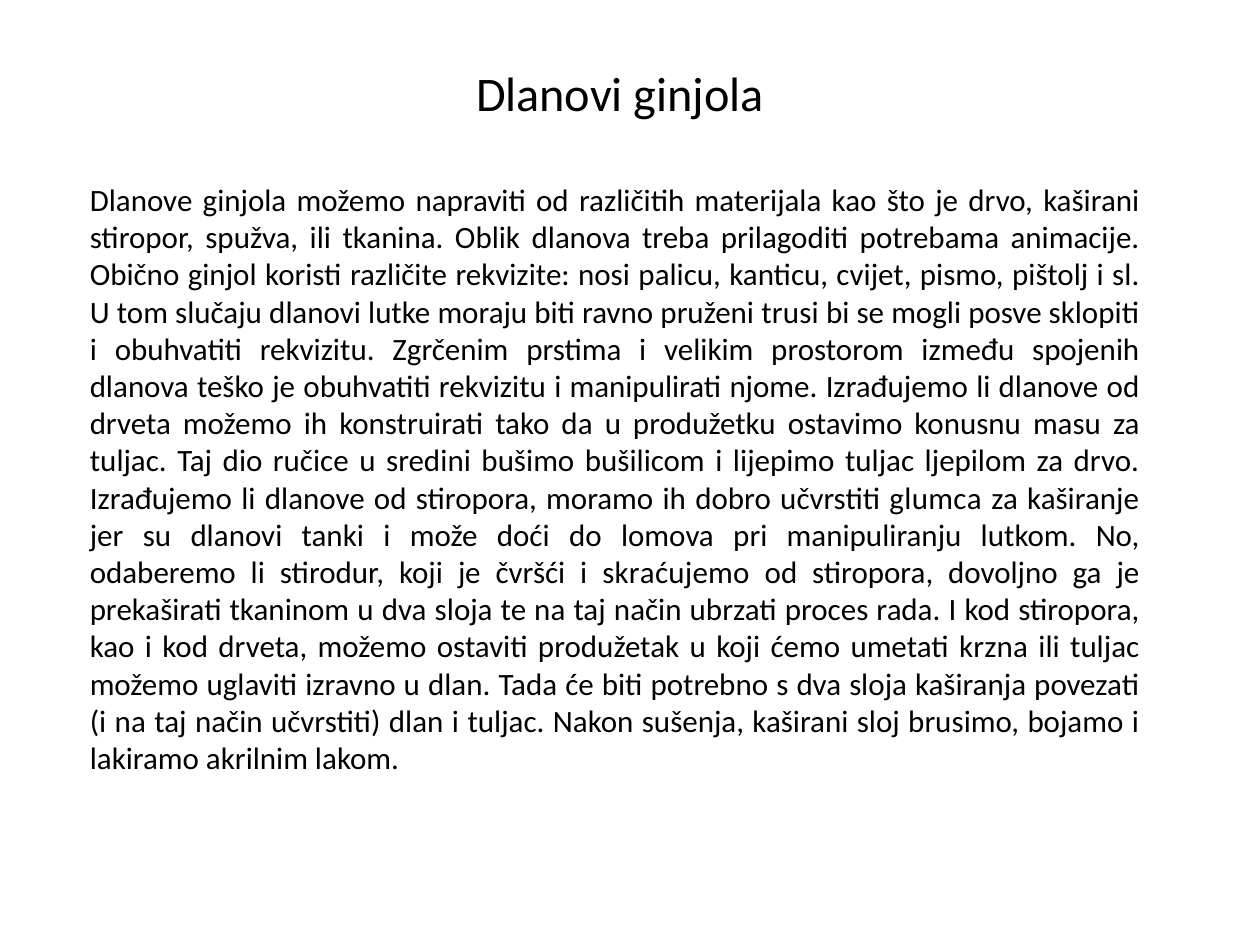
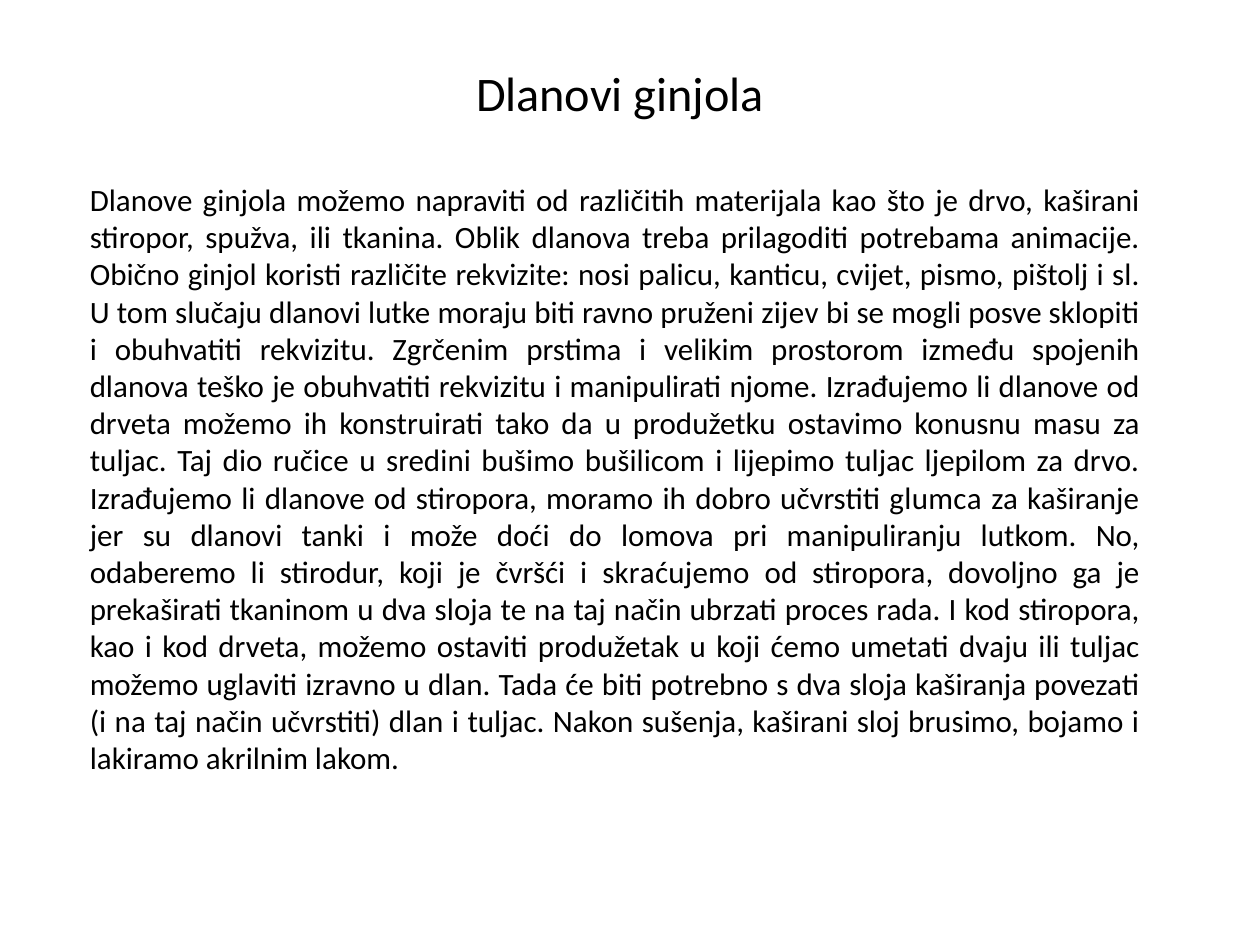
trusi: trusi -> zijev
krzna: krzna -> dvaju
